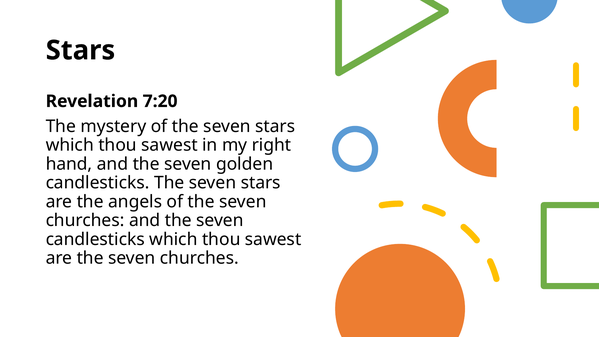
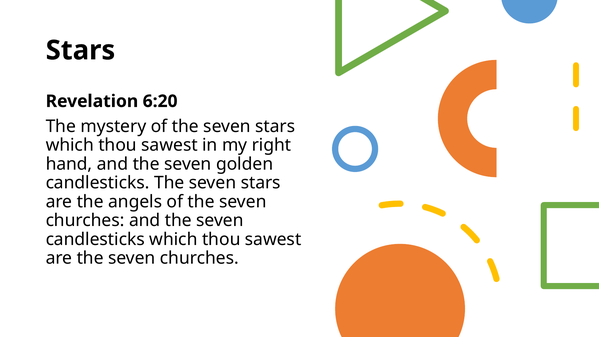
7:20: 7:20 -> 6:20
